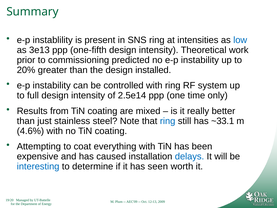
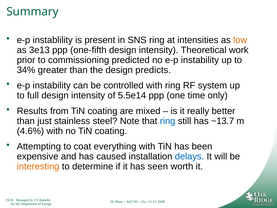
low colour: blue -> orange
20%: 20% -> 34%
installed: installed -> predicts
2.5e14: 2.5e14 -> 5.5e14
~33.1: ~33.1 -> ~13.7
interesting colour: blue -> orange
